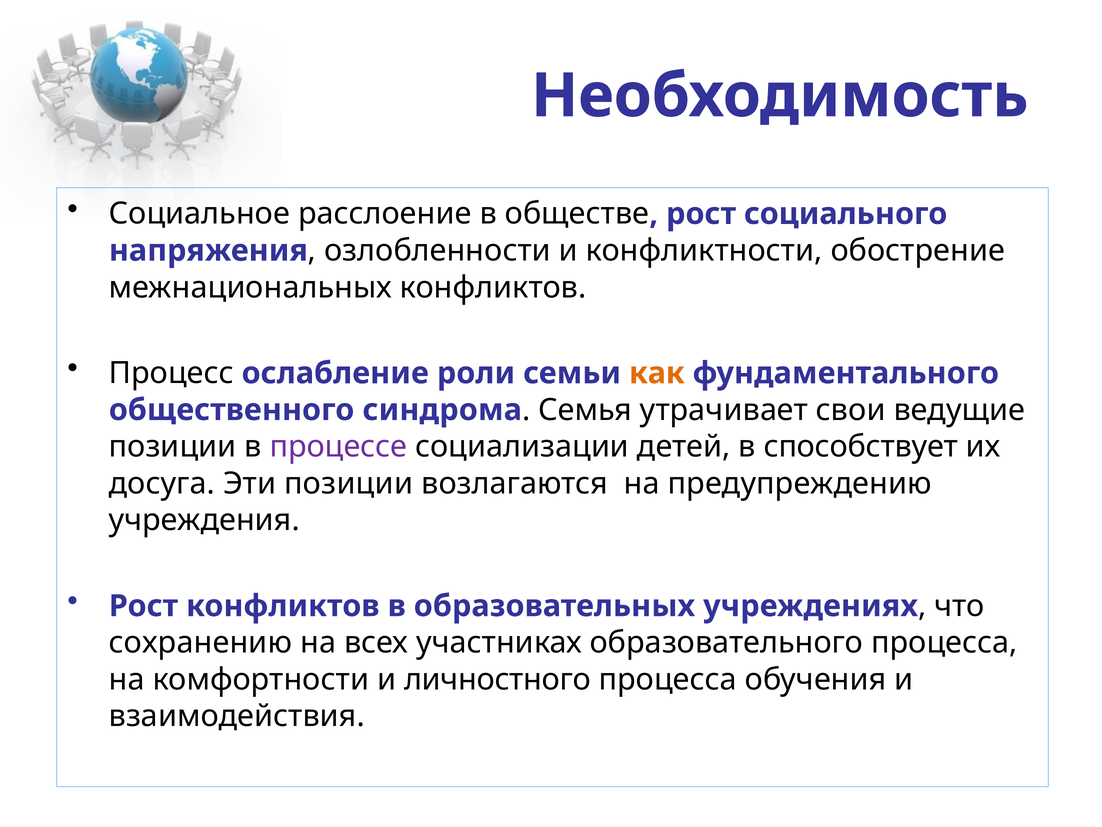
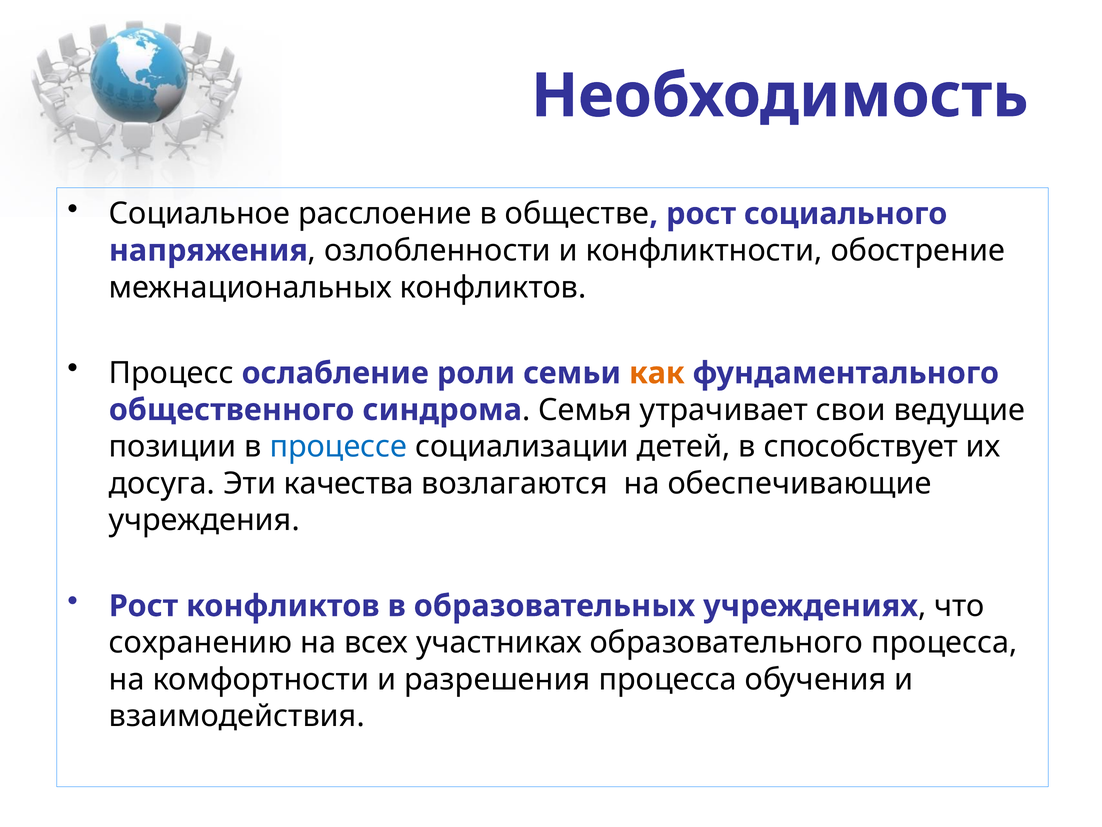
процессе colour: purple -> blue
Эти позиции: позиции -> качества
предупреждению: предупреждению -> обеспечивающие
личностного: личностного -> разрешения
